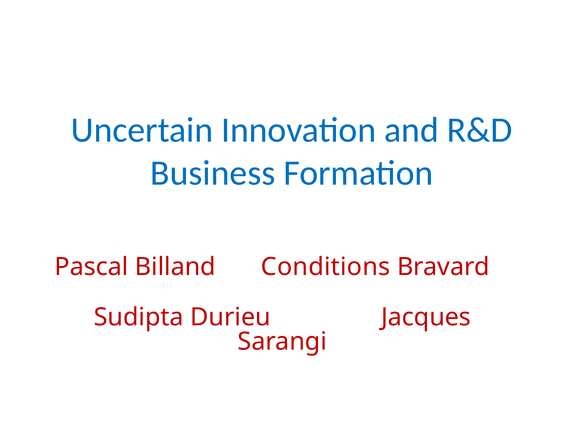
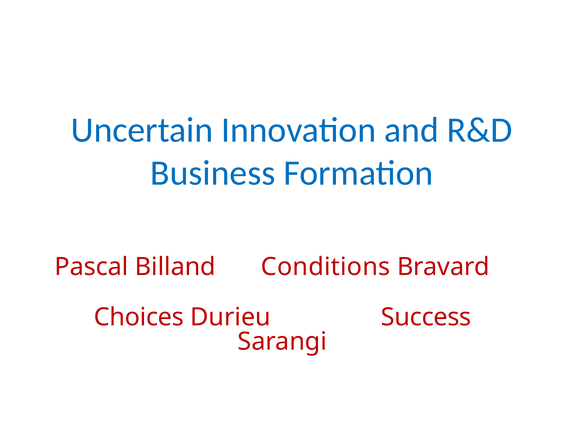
Sudipta: Sudipta -> Choices
Jacques: Jacques -> Success
